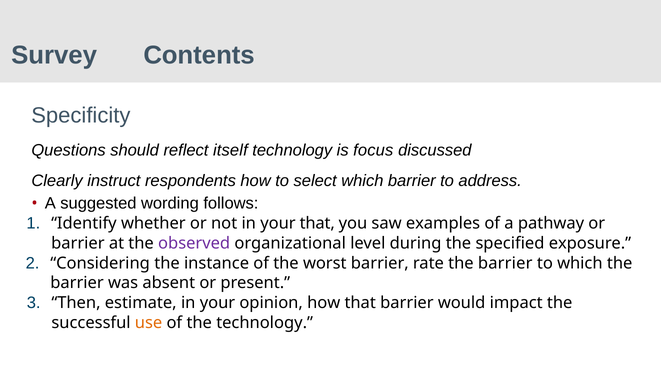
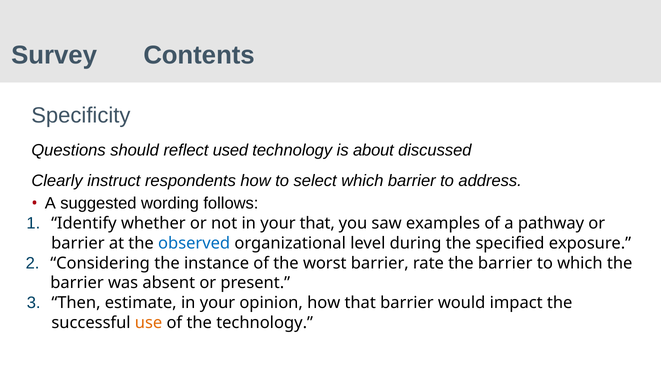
itself: itself -> used
focus: focus -> about
observed colour: purple -> blue
